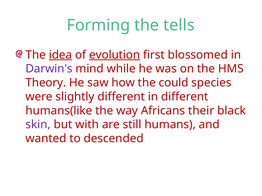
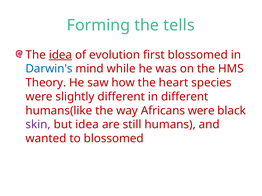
evolution underline: present -> none
Darwin's colour: purple -> blue
could: could -> heart
Africans their: their -> were
but with: with -> idea
to descended: descended -> blossomed
